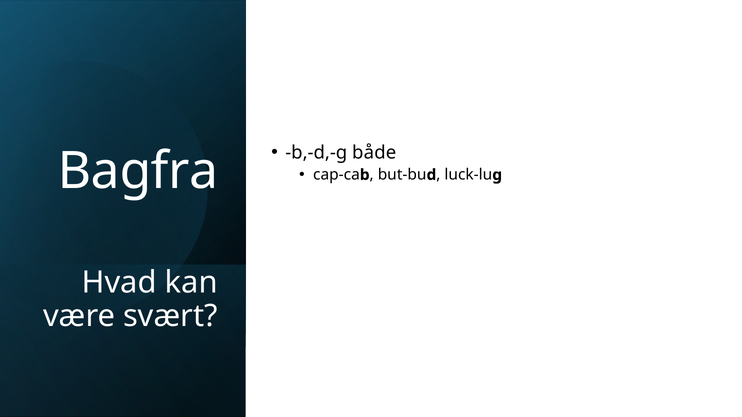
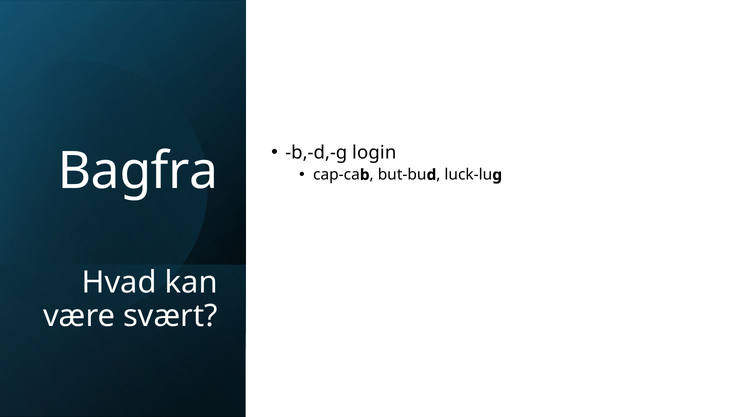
både: både -> login
